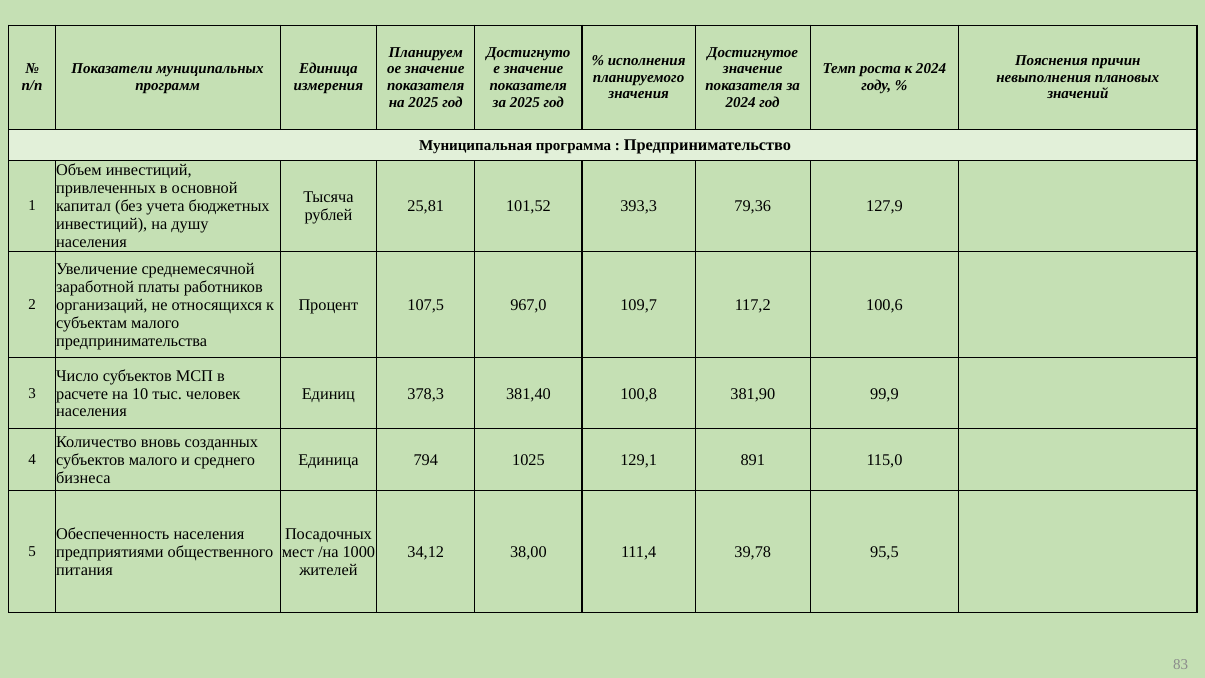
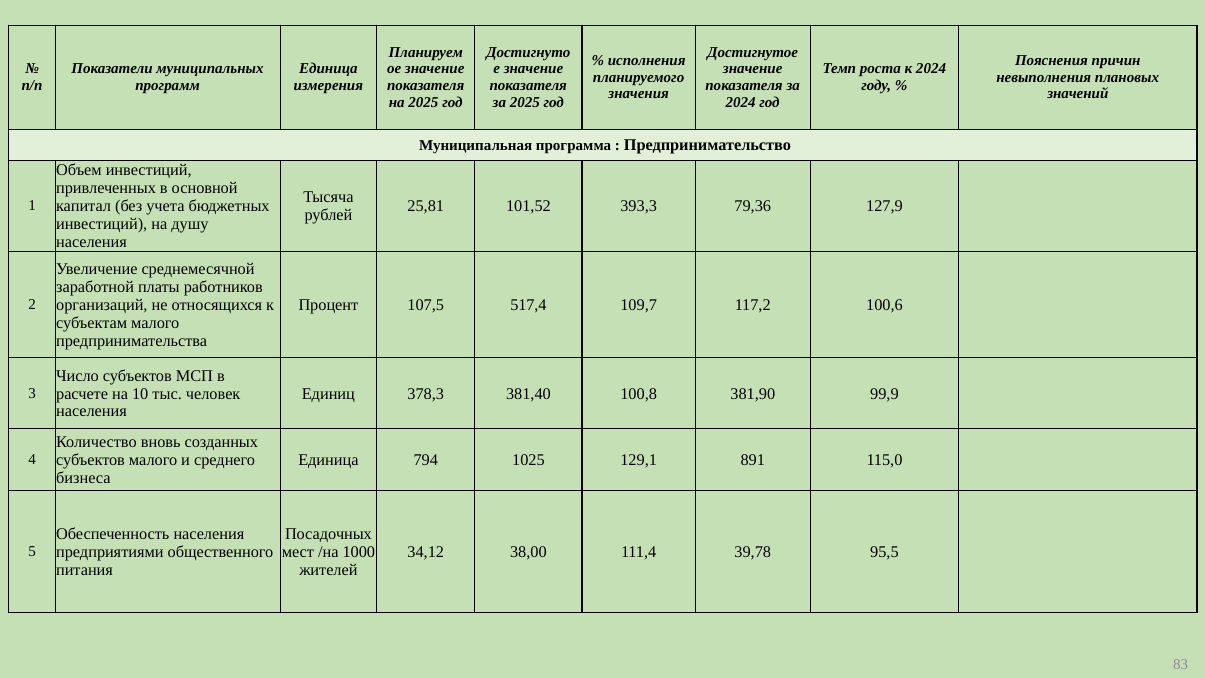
967,0: 967,0 -> 517,4
